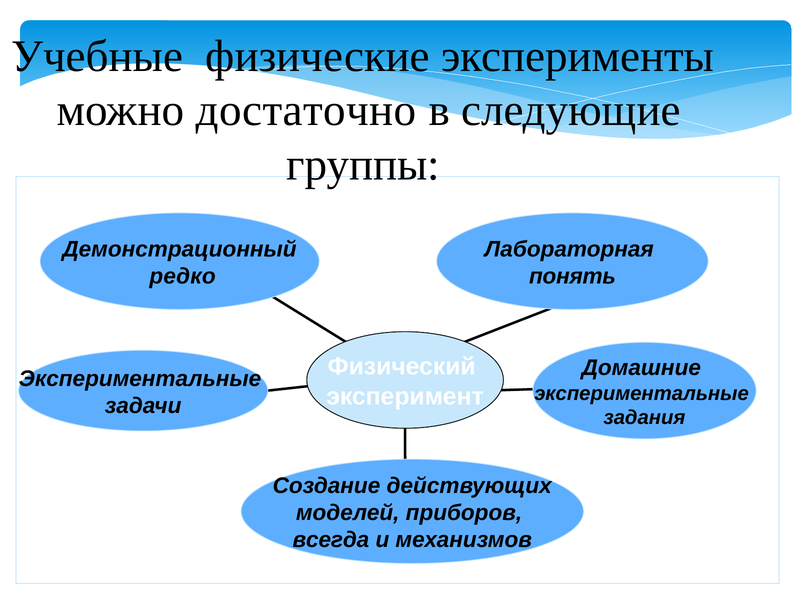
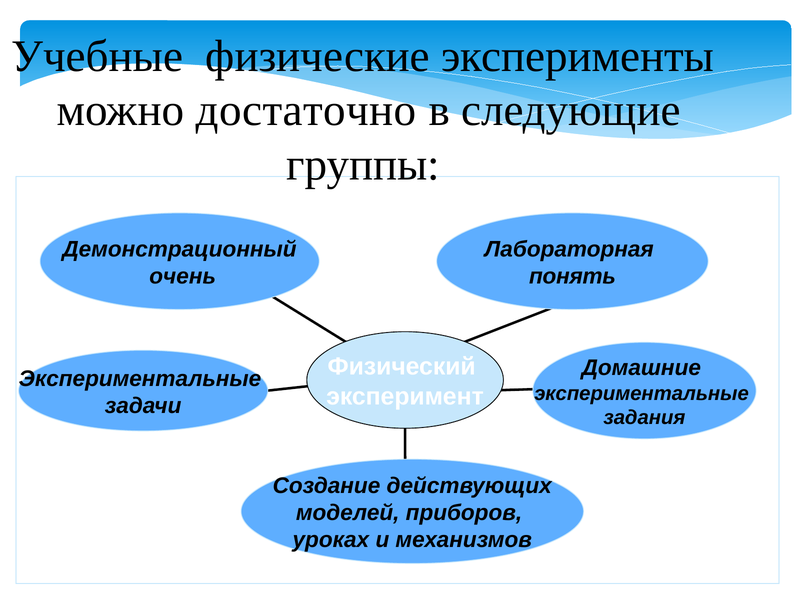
редко: редко -> очень
всегда: всегда -> уроках
